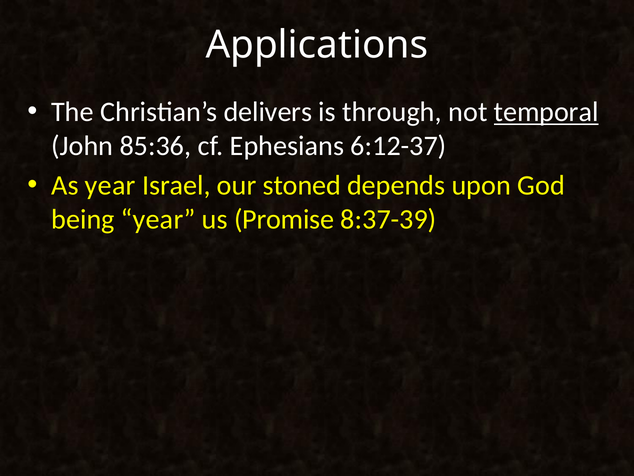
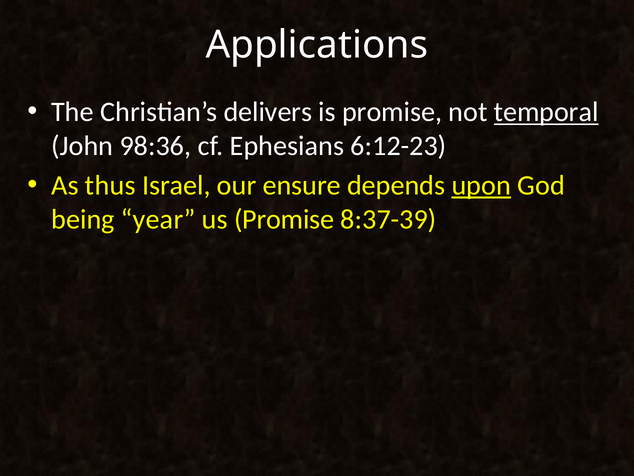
is through: through -> promise
85:36: 85:36 -> 98:36
6:12-37: 6:12-37 -> 6:12-23
As year: year -> thus
stoned: stoned -> ensure
upon underline: none -> present
